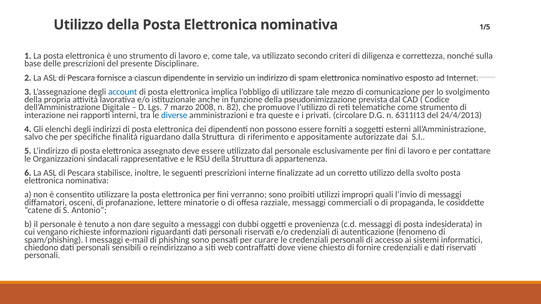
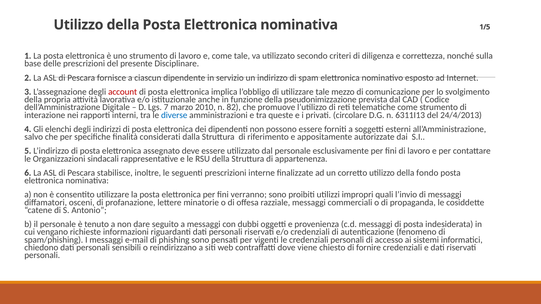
account colour: blue -> red
2008: 2008 -> 2010
riguardano: riguardano -> considerati
svolto: svolto -> fondo
curare: curare -> vigenti
